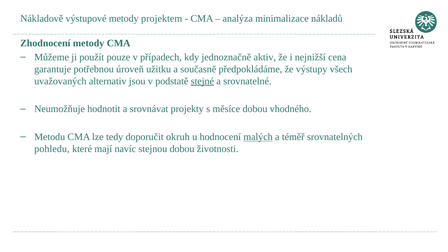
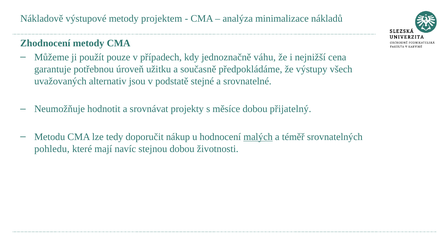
aktiv: aktiv -> váhu
stejné underline: present -> none
vhodného: vhodného -> přijatelný
okruh: okruh -> nákup
